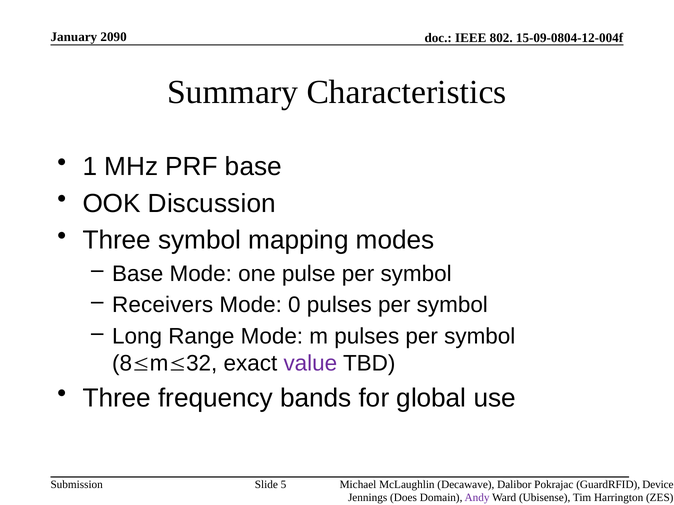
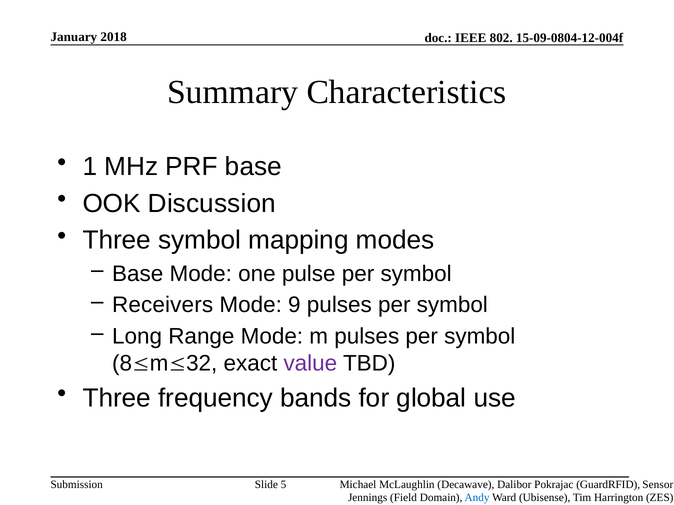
2090: 2090 -> 2018
0: 0 -> 9
Device: Device -> Sensor
Does: Does -> Field
Andy colour: purple -> blue
